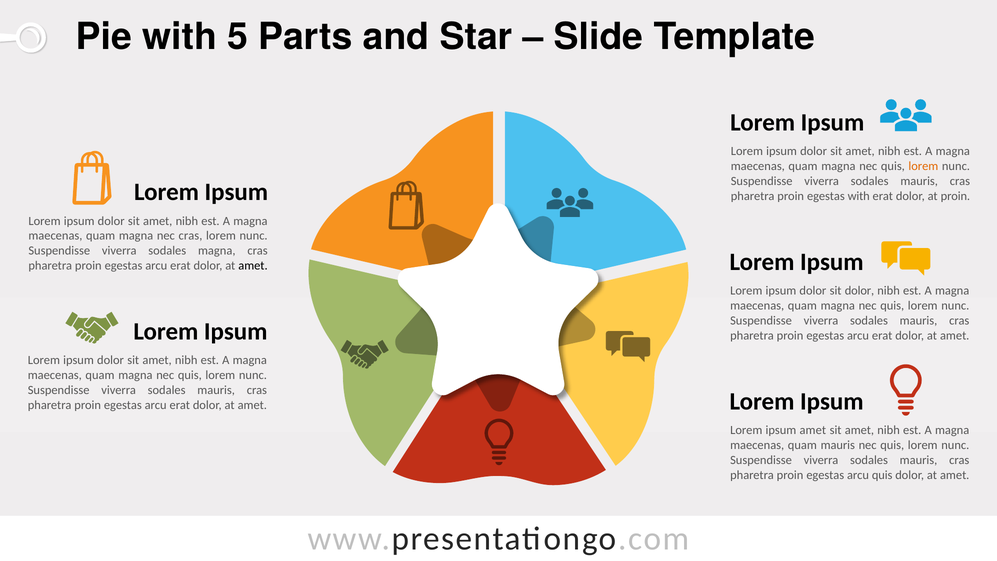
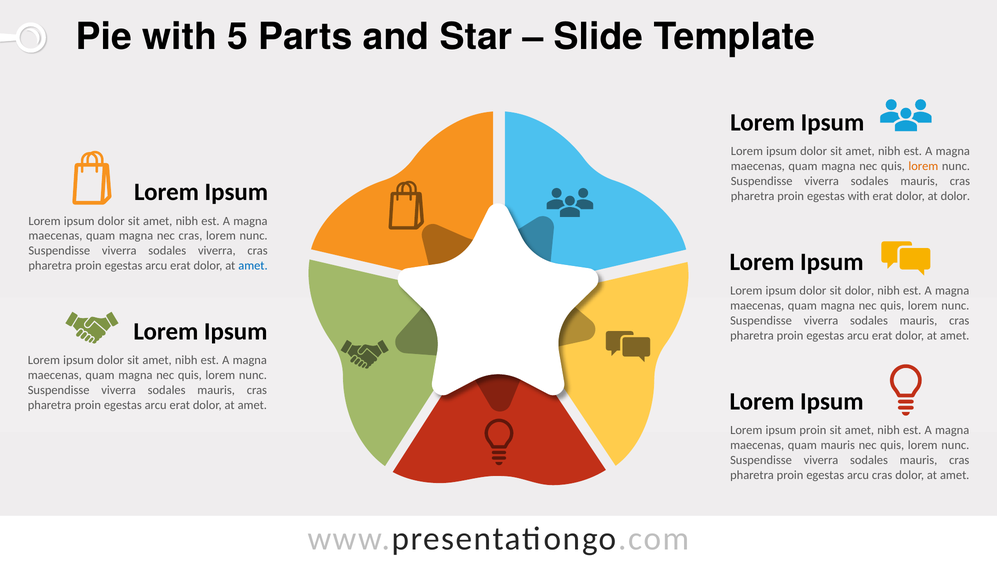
at proin: proin -> dolor
sodales magna: magna -> viverra
amet at (253, 266) colour: black -> blue
ipsum amet: amet -> proin
arcu quis: quis -> cras
